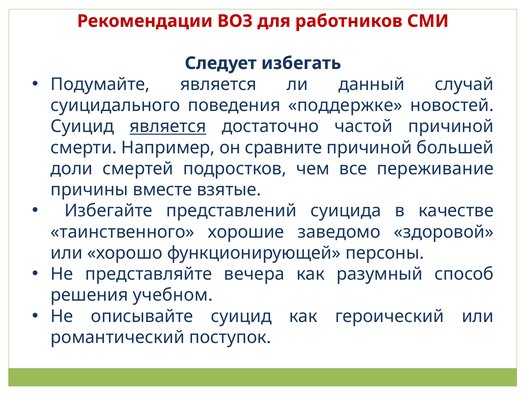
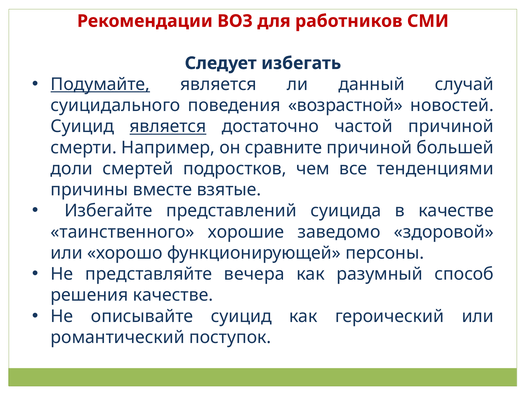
Подумайте underline: none -> present
поддержке: поддержке -> возрастной
переживание: переживание -> тенденциями
решения учебном: учебном -> качестве
